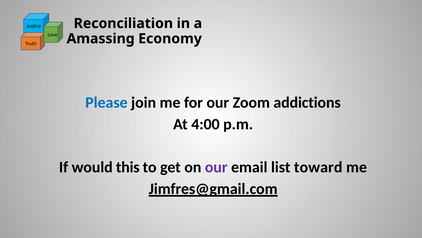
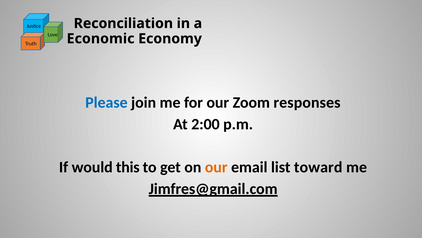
Amassing: Amassing -> Economic
addictions: addictions -> responses
4:00: 4:00 -> 2:00
our at (216, 167) colour: purple -> orange
